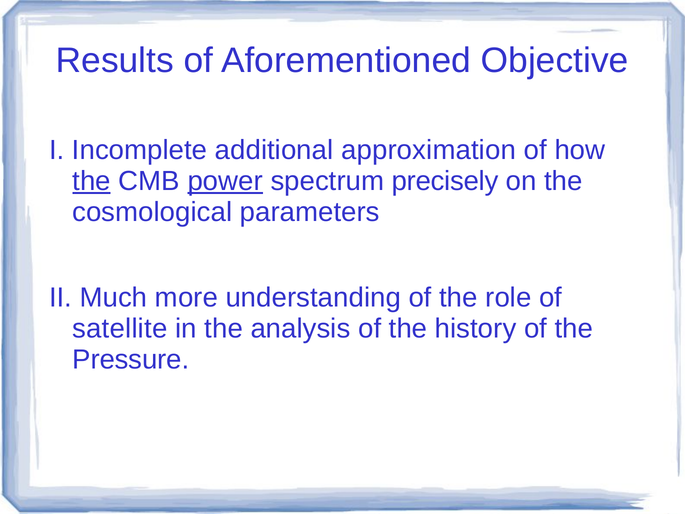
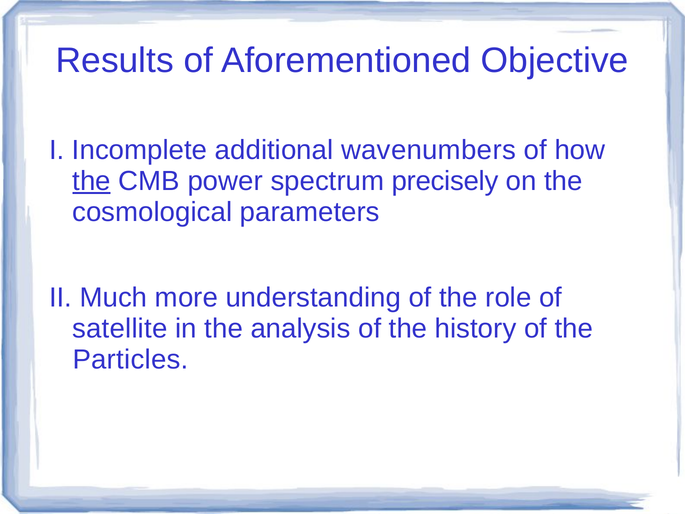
approximation: approximation -> wavenumbers
power underline: present -> none
Pressure: Pressure -> Particles
